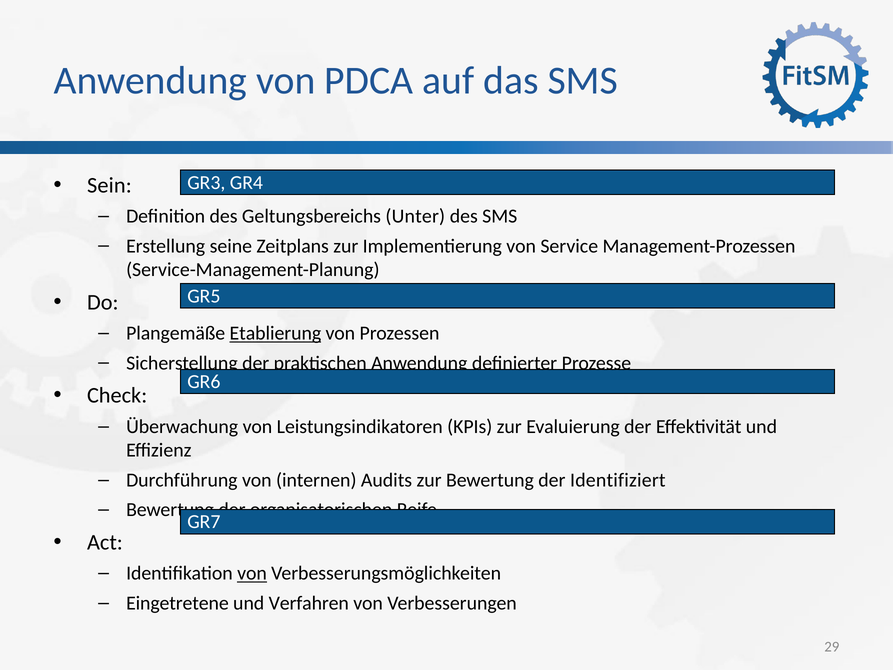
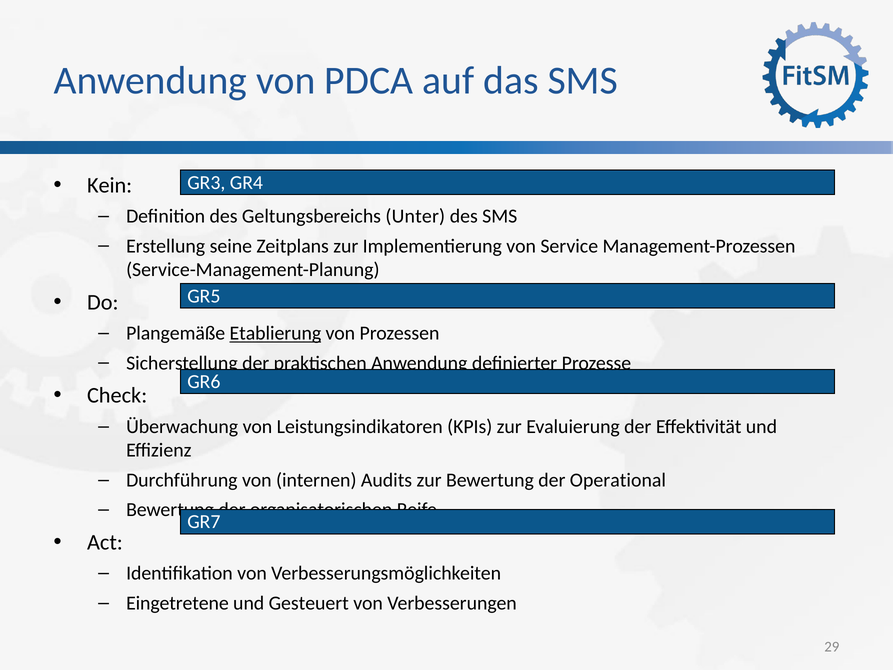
Sein: Sein -> Kein
Identifiziert: Identifiziert -> Operational
von at (252, 573) underline: present -> none
Verfahren: Verfahren -> Gesteuert
